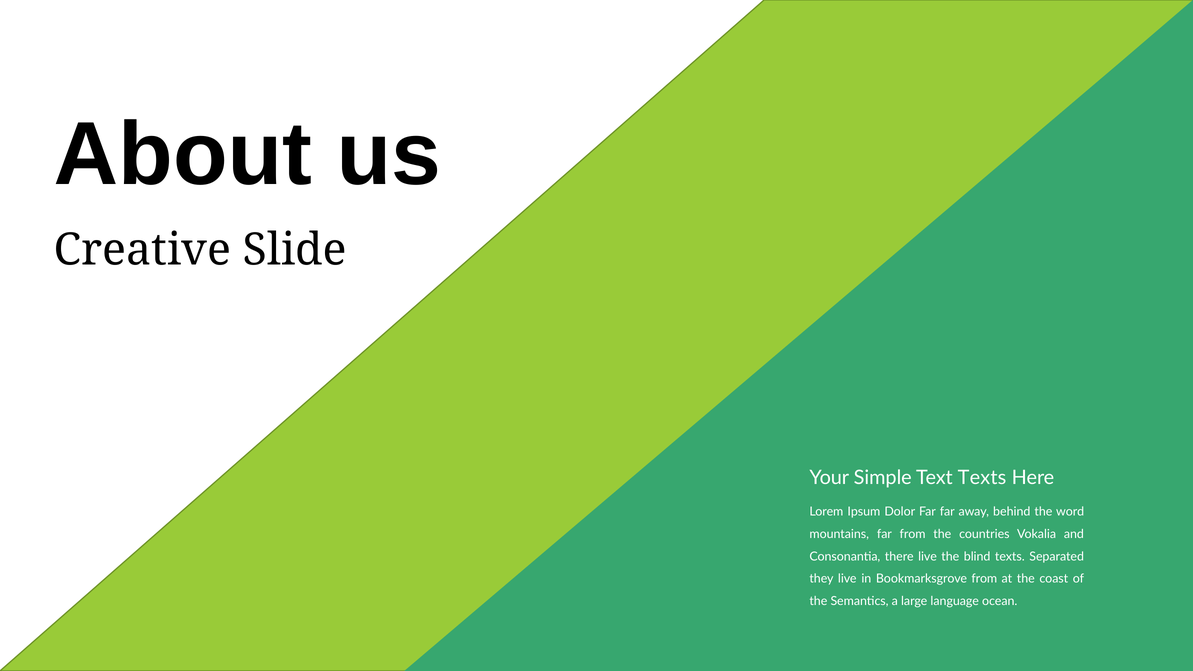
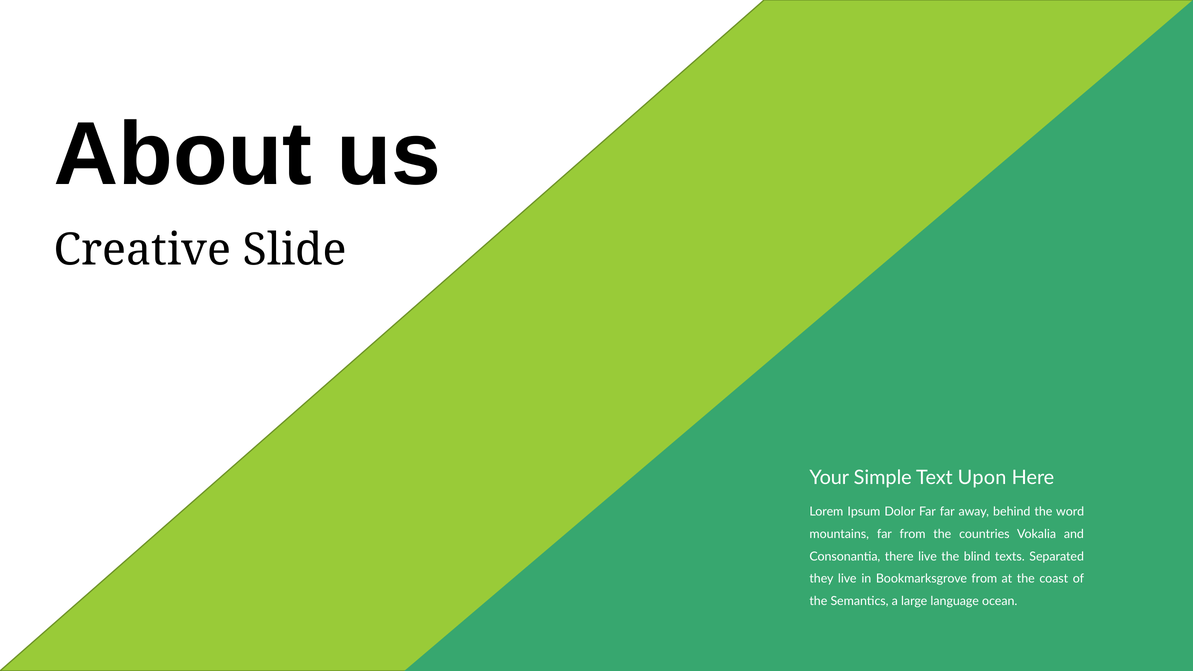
Text Texts: Texts -> Upon
